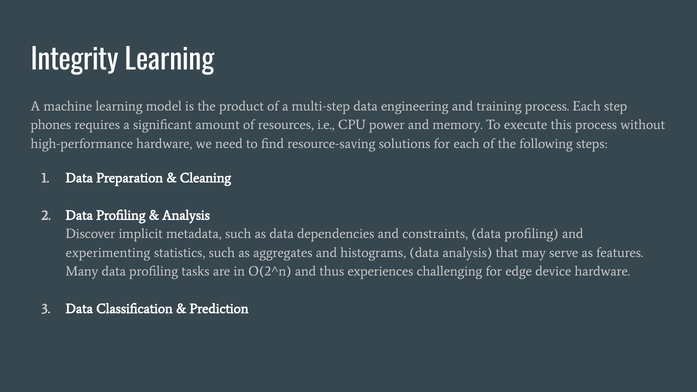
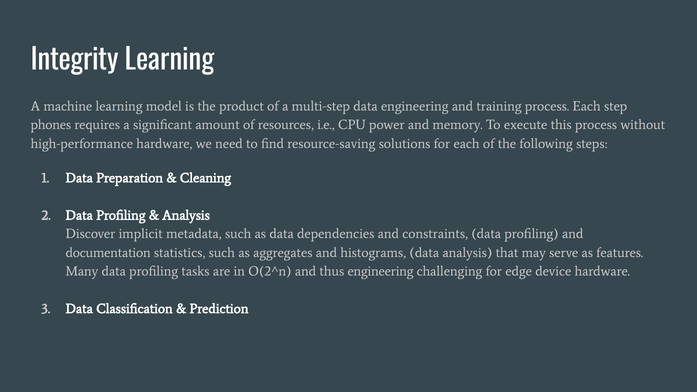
experimenting: experimenting -> documentation
thus experiences: experiences -> engineering
